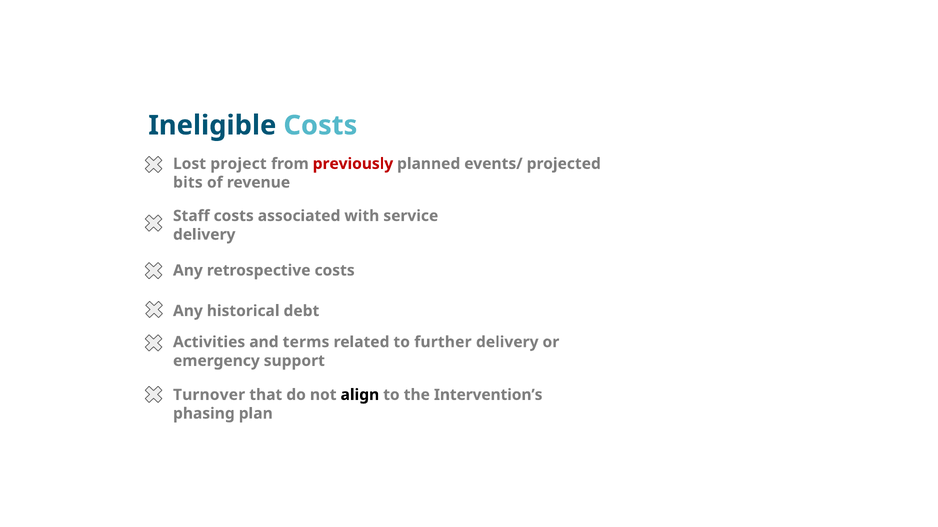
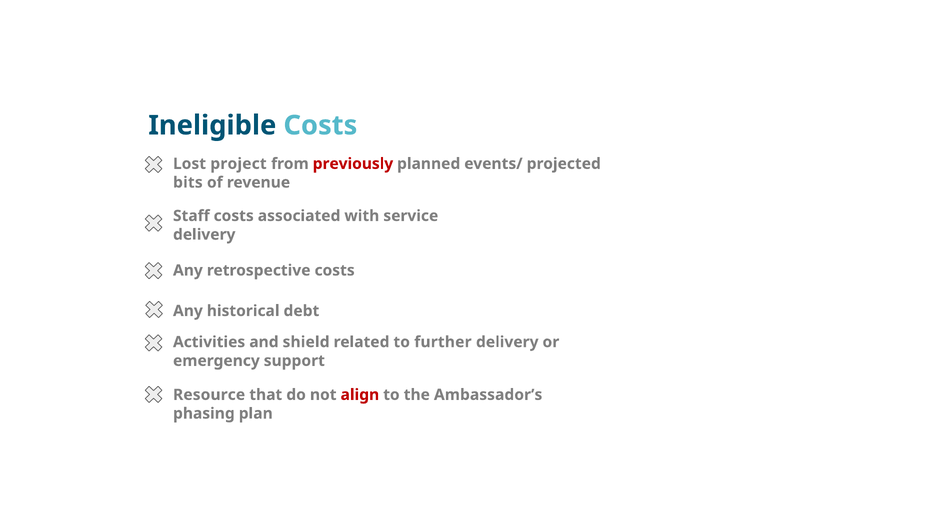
terms: terms -> shield
Turnover: Turnover -> Resource
align colour: black -> red
Intervention’s: Intervention’s -> Ambassador’s
